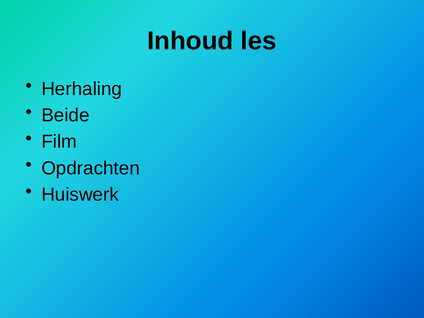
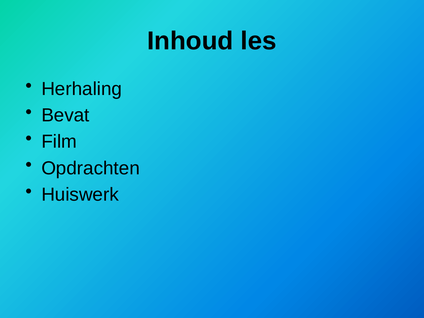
Beide: Beide -> Bevat
